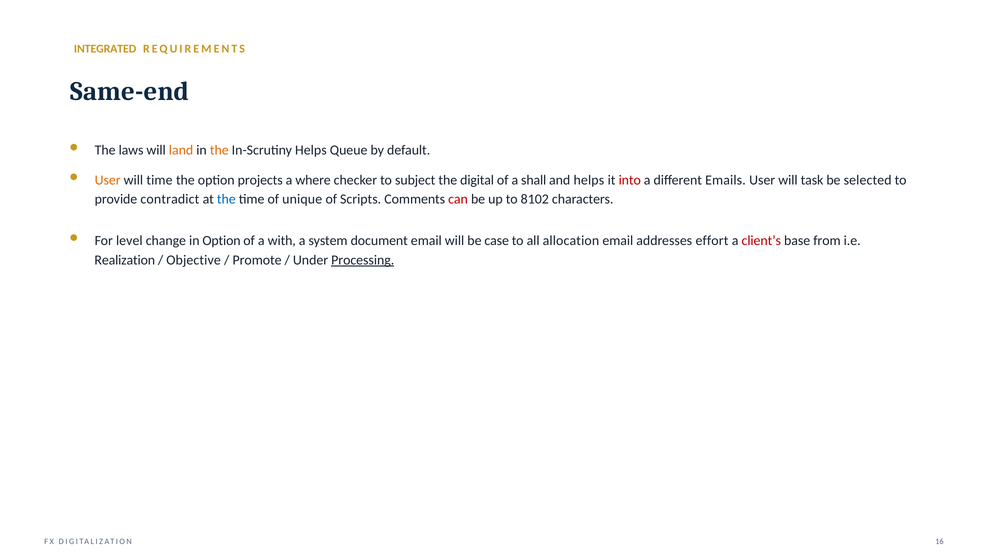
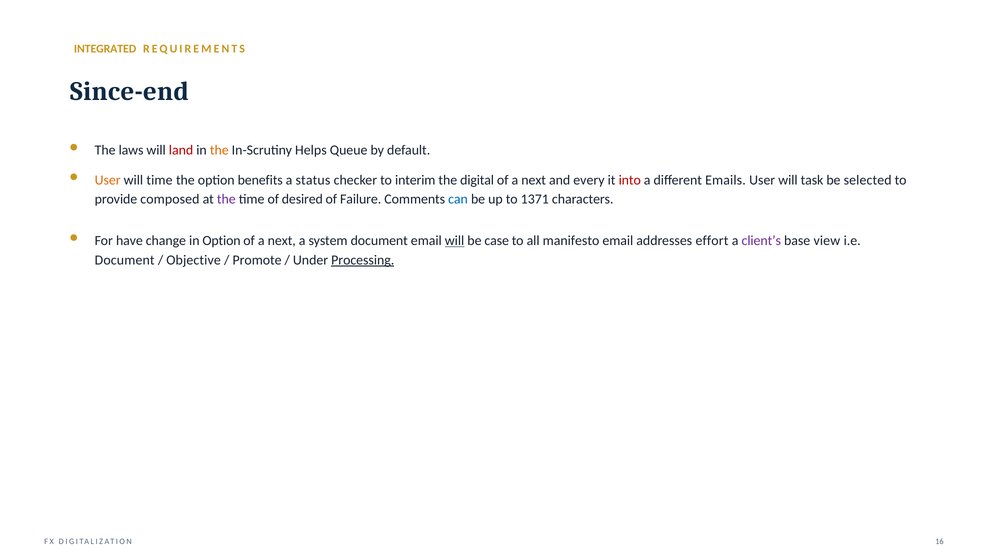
Same-end: Same-end -> Since-end
land colour: orange -> red
projects: projects -> benefits
where: where -> status
subject: subject -> interim
shall at (534, 180): shall -> next
and helps: helps -> every
contradict: contradict -> composed
the at (226, 199) colour: blue -> purple
unique: unique -> desired
Scripts: Scripts -> Failure
can colour: red -> blue
8102: 8102 -> 1371
level: level -> have
with at (282, 241): with -> next
will at (455, 241) underline: none -> present
allocation: allocation -> manifesto
client’s colour: red -> purple
from: from -> view
Realization at (125, 260): Realization -> Document
